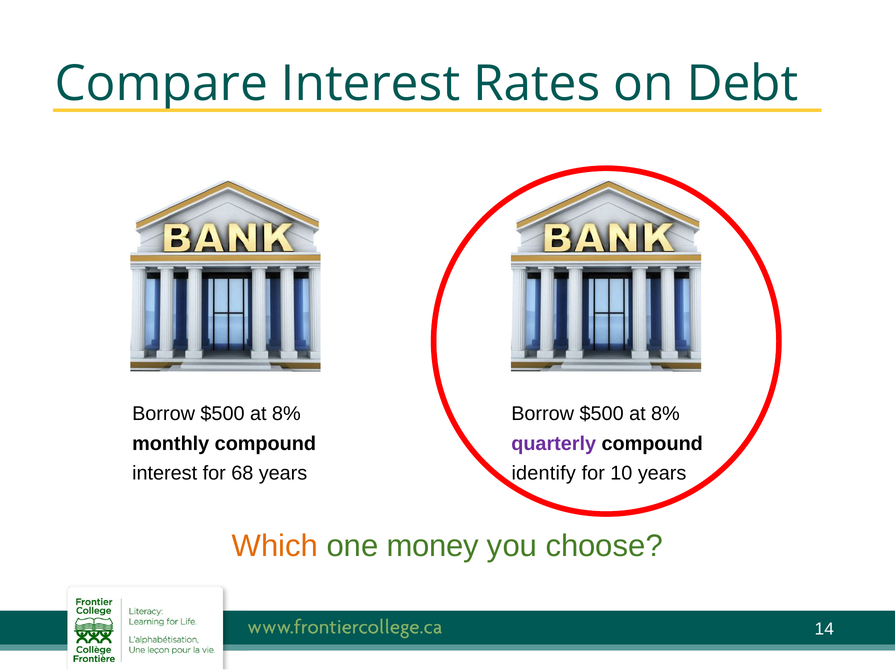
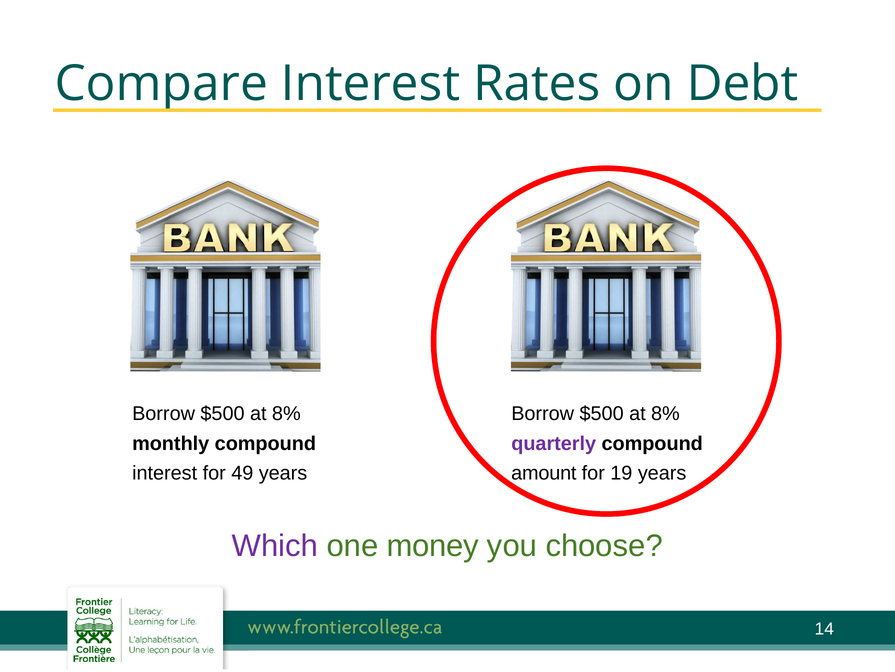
68: 68 -> 49
identify: identify -> amount
10: 10 -> 19
Which colour: orange -> purple
